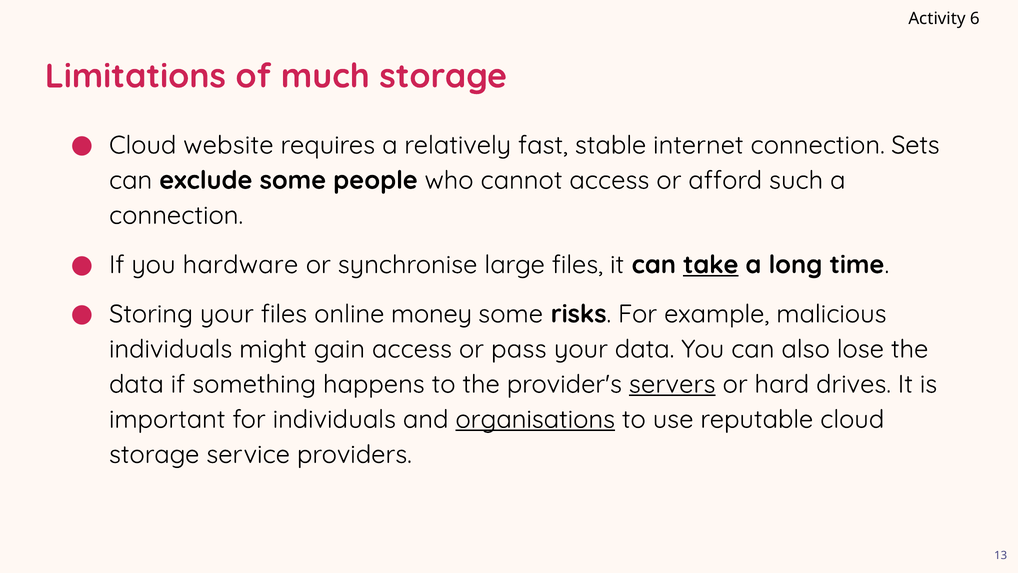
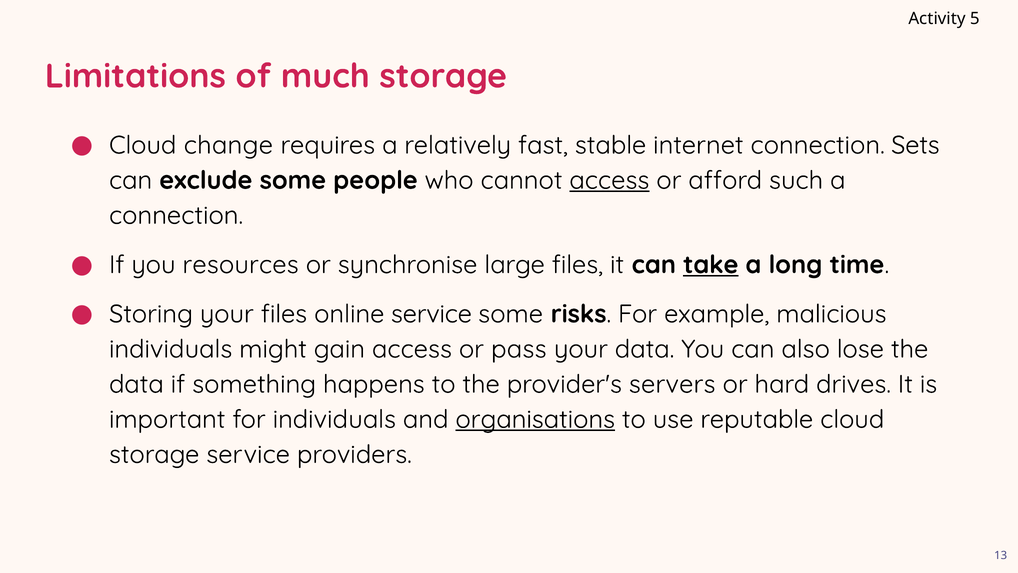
6: 6 -> 5
website: website -> change
access at (609, 180) underline: none -> present
hardware: hardware -> resources
online money: money -> service
servers underline: present -> none
